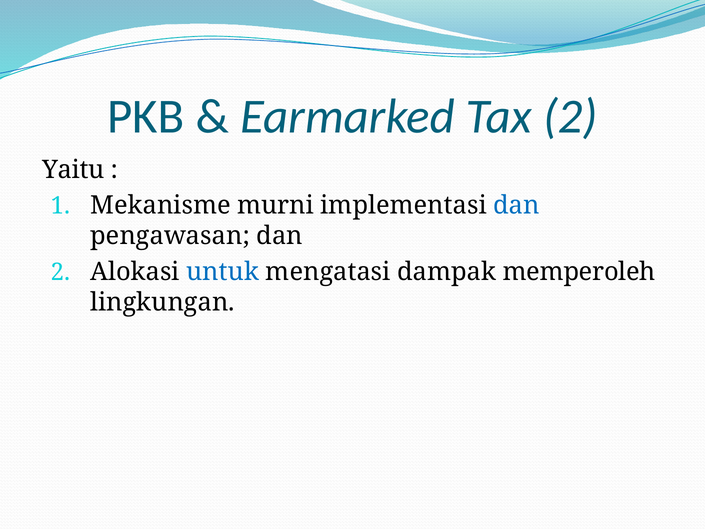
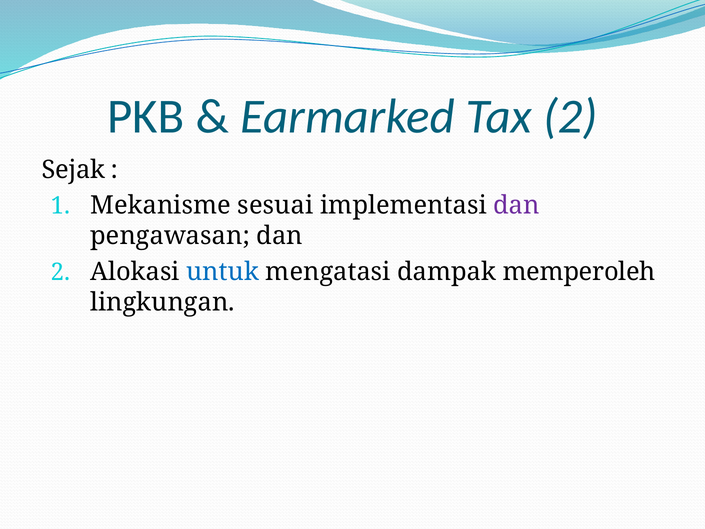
Yaitu: Yaitu -> Sejak
murni: murni -> sesuai
dan at (517, 205) colour: blue -> purple
